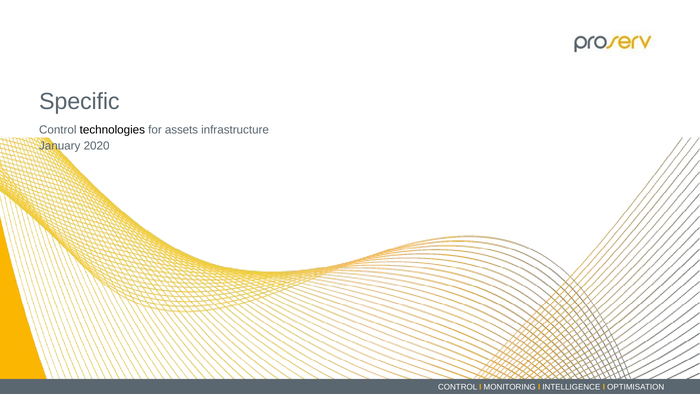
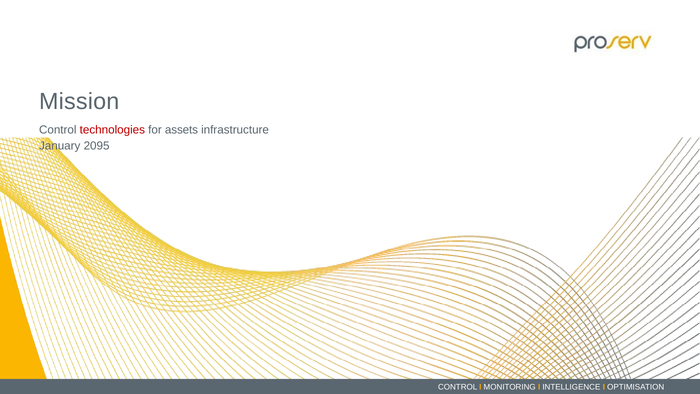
Specific: Specific -> Mission
technologies colour: black -> red
2020: 2020 -> 2095
